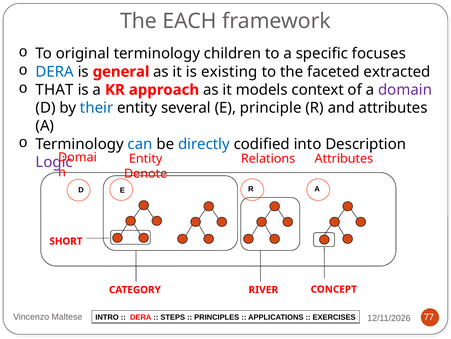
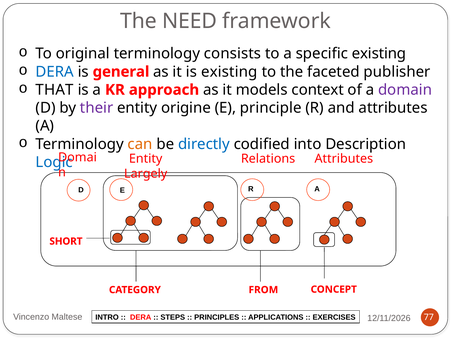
EACH: EACH -> NEED
children: children -> consists
specific focuses: focuses -> existing
extracted: extracted -> publisher
their colour: blue -> purple
several: several -> origine
can colour: blue -> orange
Logic colour: purple -> blue
Denote: Denote -> Largely
RIVER: RIVER -> FROM
